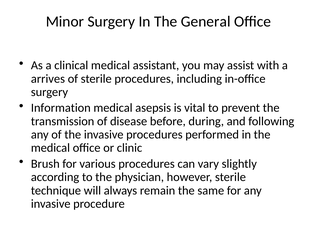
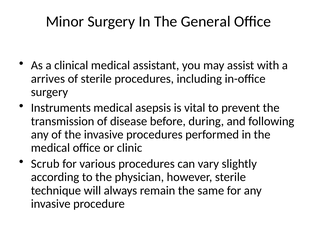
Information: Information -> Instruments
Brush: Brush -> Scrub
